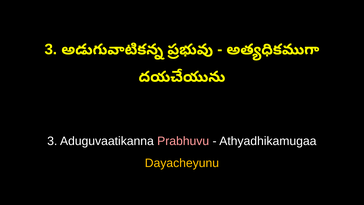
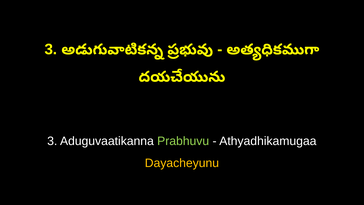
Prabhuvu colour: pink -> light green
